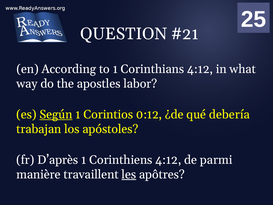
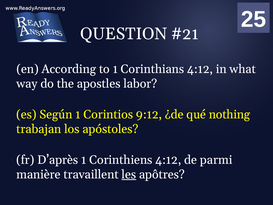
Según underline: present -> none
0:12: 0:12 -> 9:12
debería: debería -> nothing
